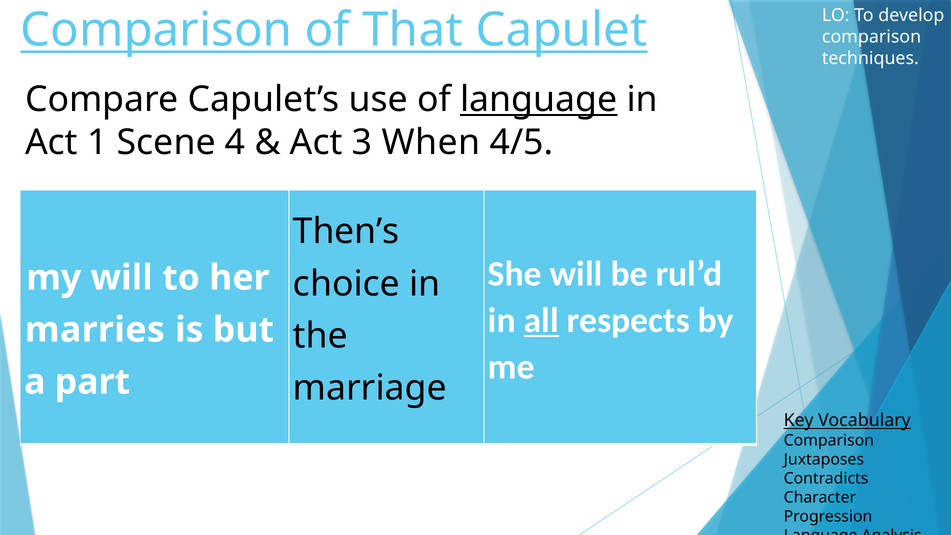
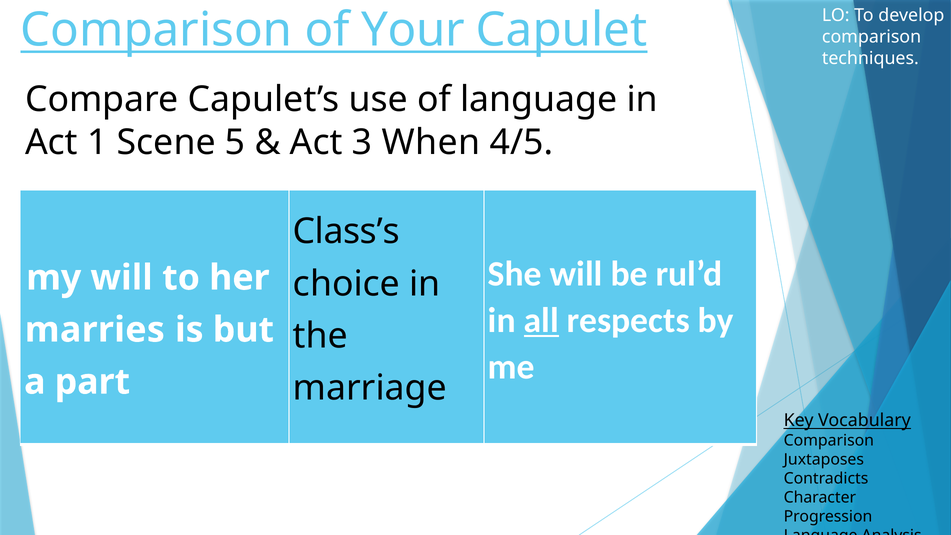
That: That -> Your
language at (539, 99) underline: present -> none
4: 4 -> 5
Then’s: Then’s -> Class’s
